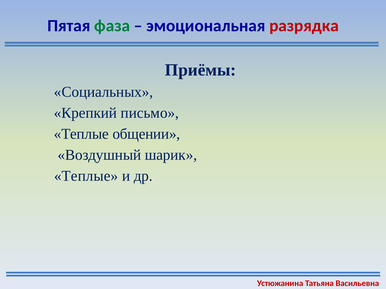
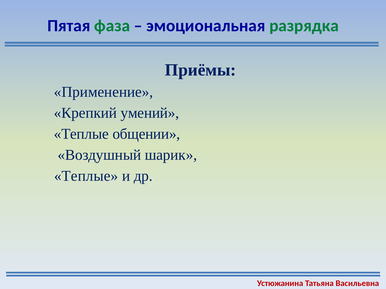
разрядка colour: red -> green
Социальных: Социальных -> Применение
письмо: письмо -> умений
